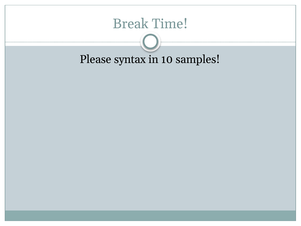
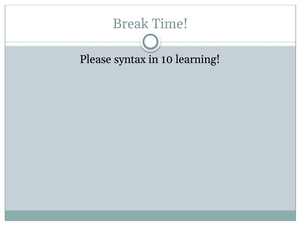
samples: samples -> learning
